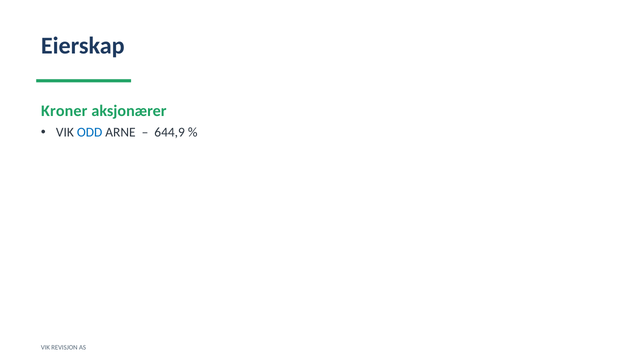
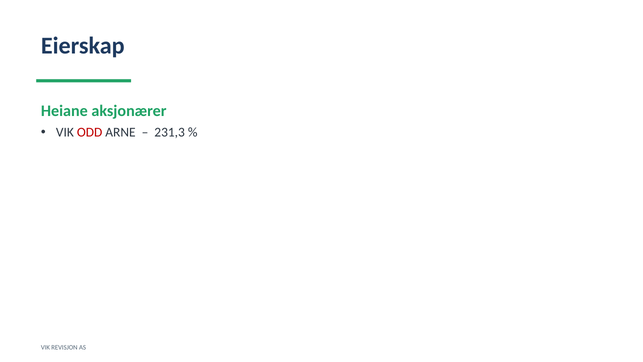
Kroner: Kroner -> Heiane
ODD colour: blue -> red
644,9: 644,9 -> 231,3
